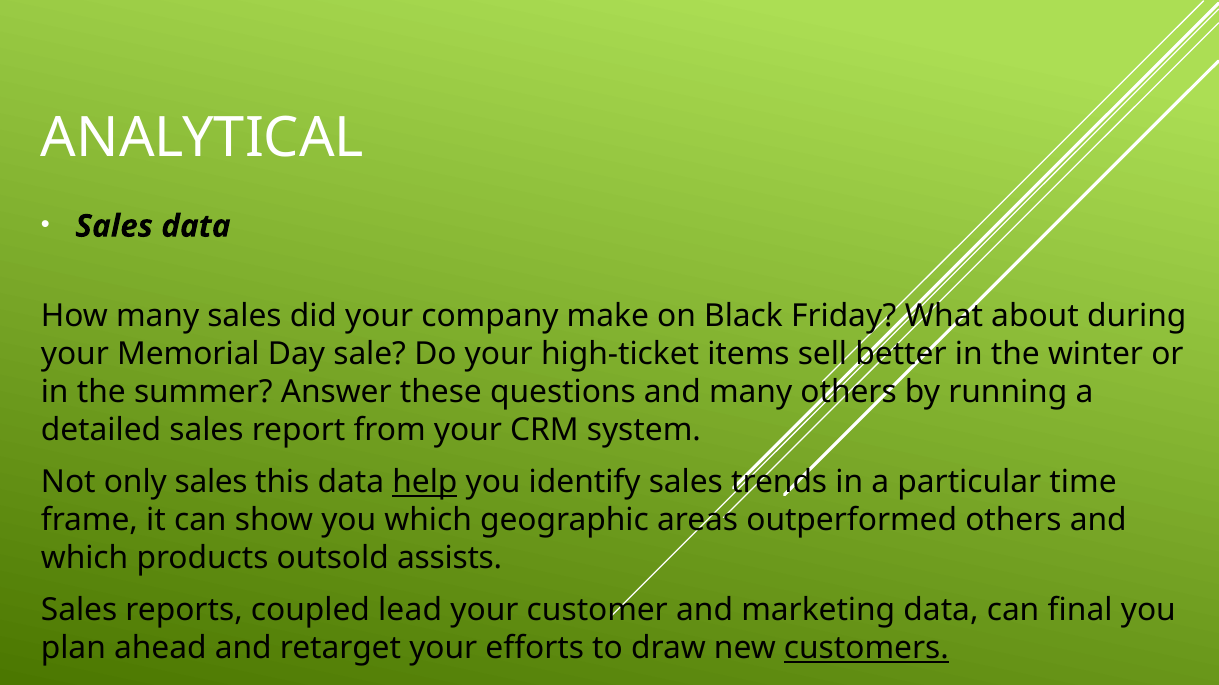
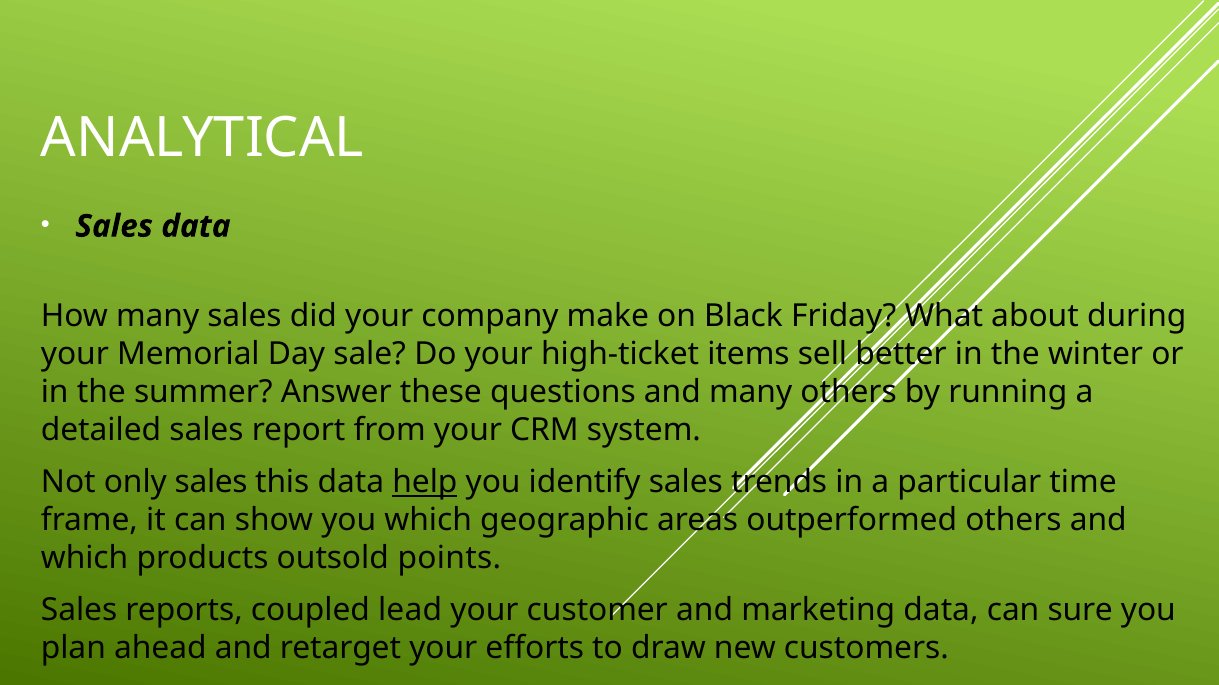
assists: assists -> points
final: final -> sure
customers underline: present -> none
